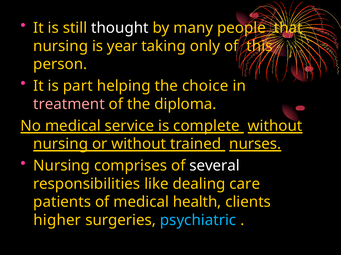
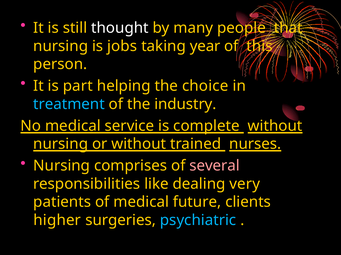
year: year -> jobs
only: only -> year
treatment colour: pink -> light blue
diploma: diploma -> industry
several colour: white -> pink
care: care -> very
health: health -> future
